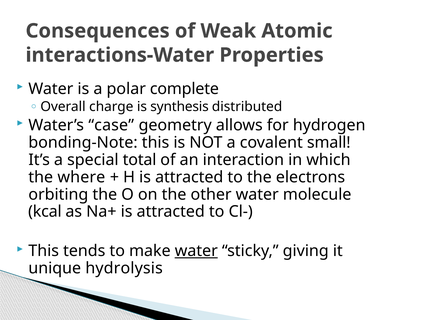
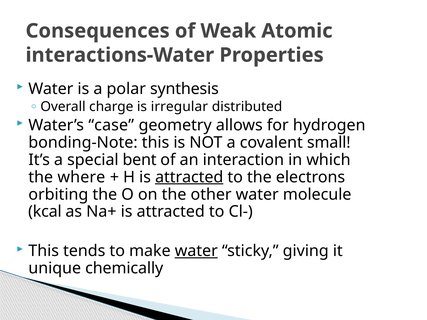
complete: complete -> synthesis
synthesis: synthesis -> irregular
total: total -> bent
attracted at (189, 177) underline: none -> present
hydrolysis: hydrolysis -> chemically
